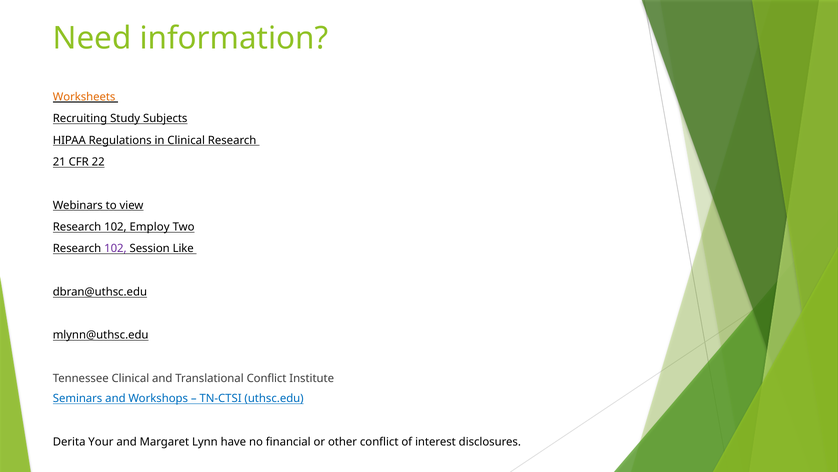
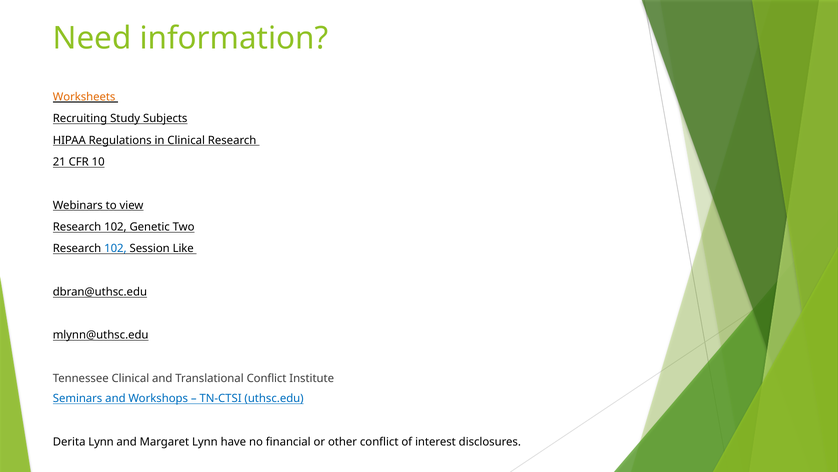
22: 22 -> 10
Employ: Employ -> Genetic
102 at (115, 248) colour: purple -> blue
Derita Your: Your -> Lynn
